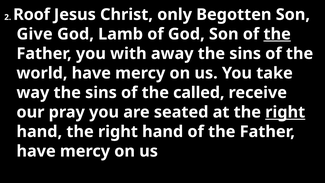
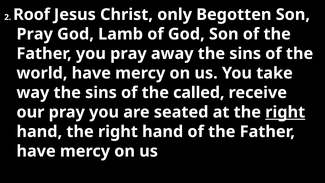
Give at (35, 34): Give -> Pray
the at (277, 34) underline: present -> none
you with: with -> pray
